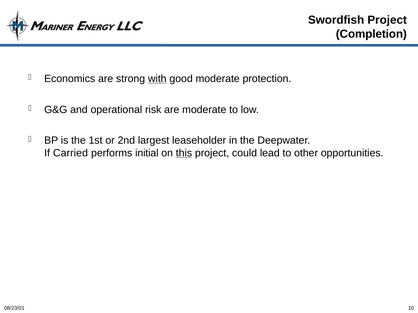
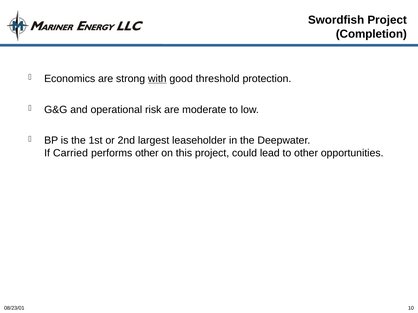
good moderate: moderate -> threshold
performs initial: initial -> other
this underline: present -> none
